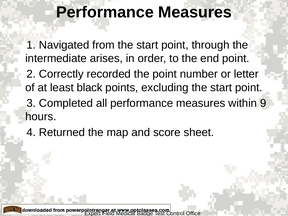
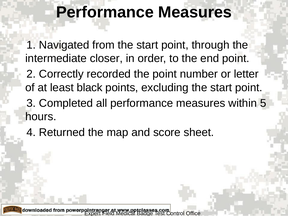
arises: arises -> closer
9: 9 -> 5
